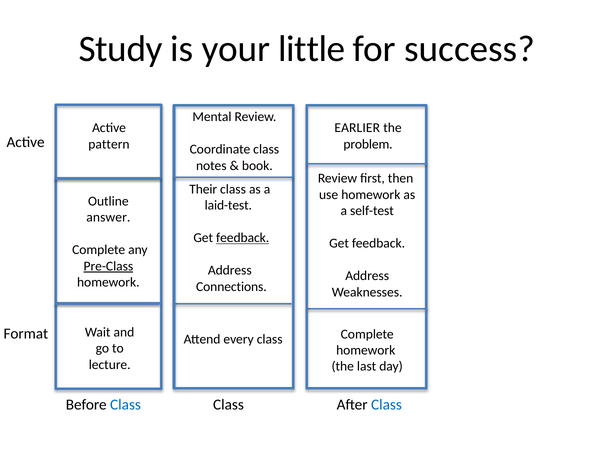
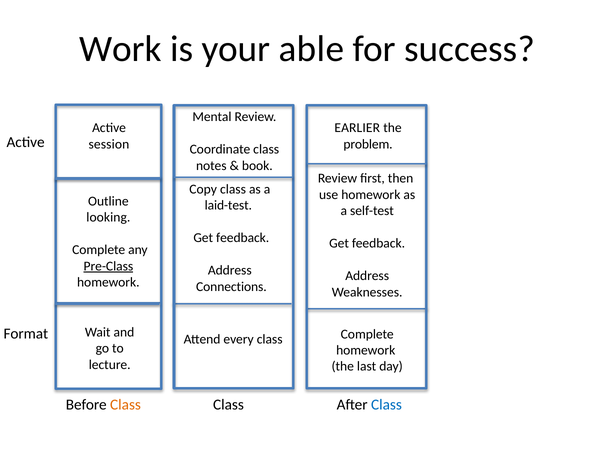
Study: Study -> Work
little: little -> able
pattern: pattern -> session
Their: Their -> Copy
answer: answer -> looking
feedback at (243, 238) underline: present -> none
Class at (126, 405) colour: blue -> orange
